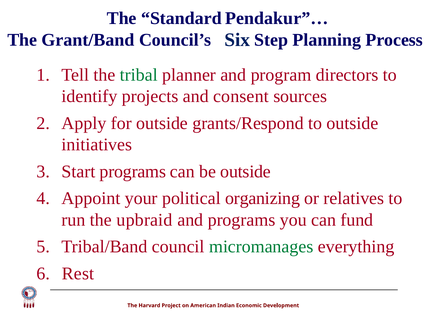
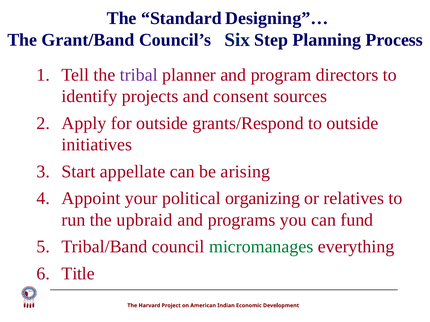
Pendakur”…: Pendakur”… -> Designing”…
tribal colour: green -> purple
Start programs: programs -> appellate
be outside: outside -> arising
Rest: Rest -> Title
